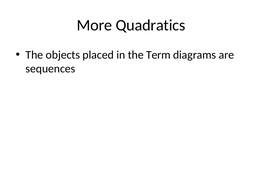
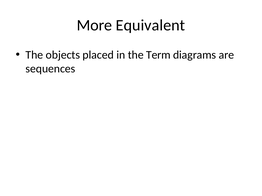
Quadratics: Quadratics -> Equivalent
